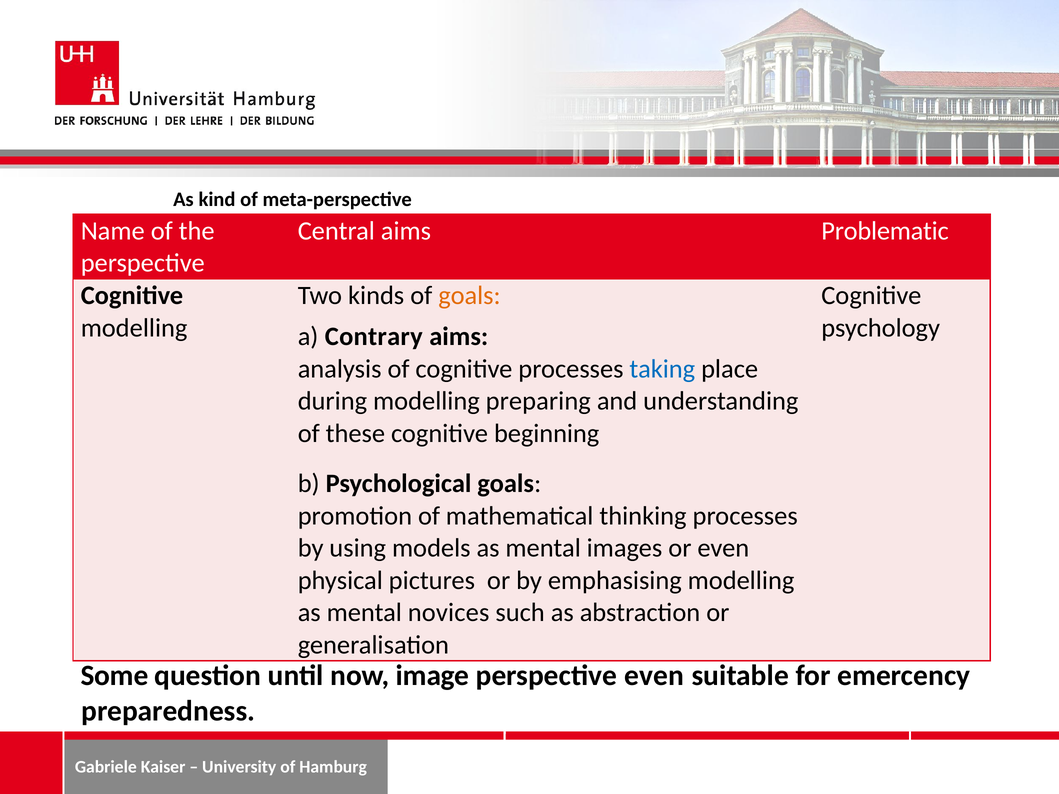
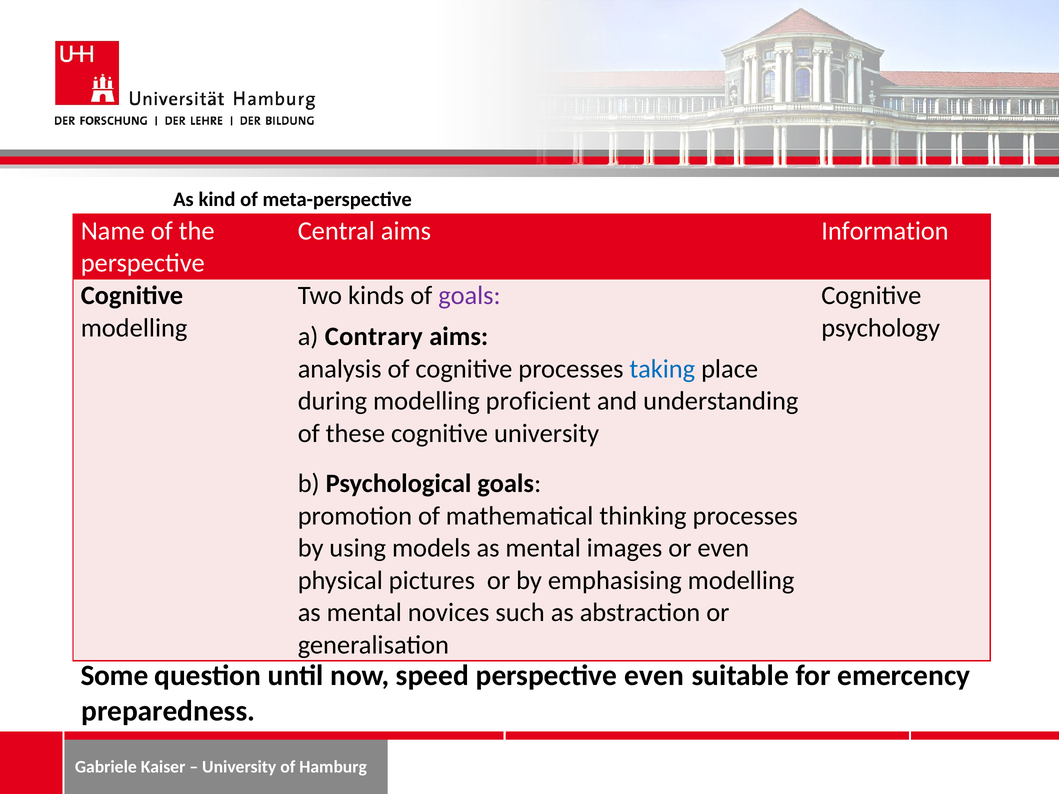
Problematic: Problematic -> Information
goals at (469, 296) colour: orange -> purple
preparing: preparing -> proficient
cognitive beginning: beginning -> university
image: image -> speed
